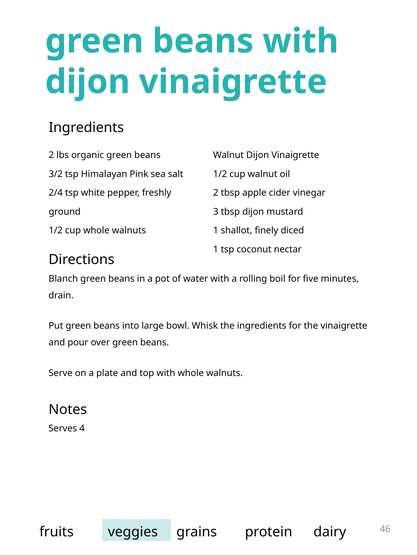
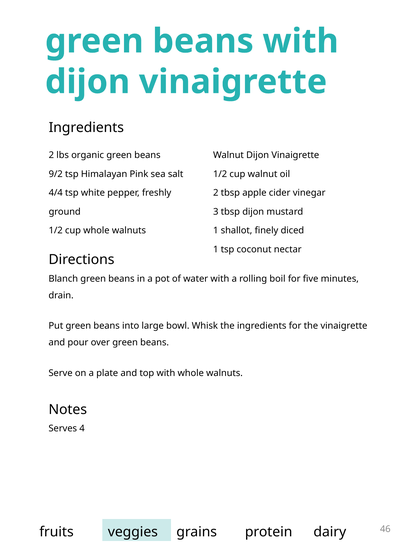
3/2: 3/2 -> 9/2
2/4: 2/4 -> 4/4
